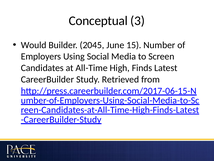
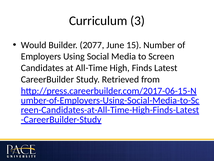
Conceptual: Conceptual -> Curriculum
2045: 2045 -> 2077
